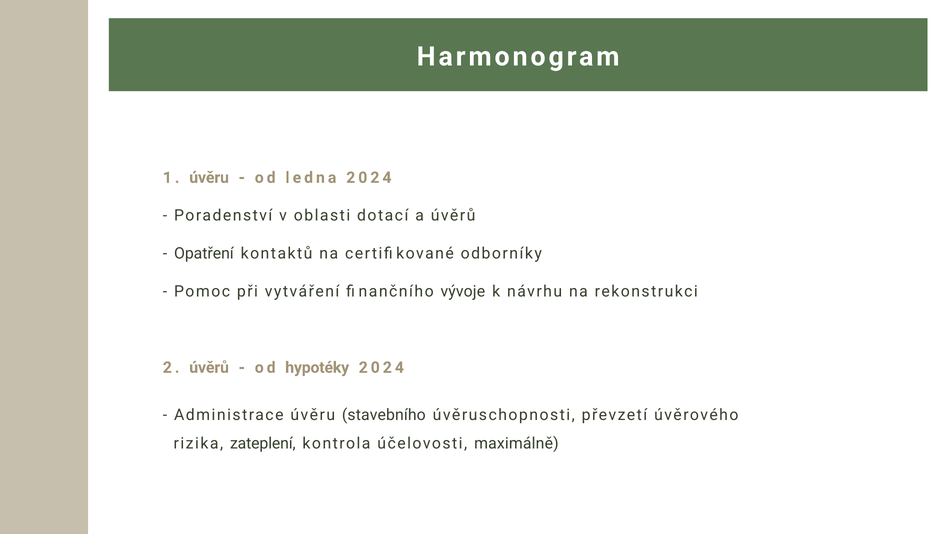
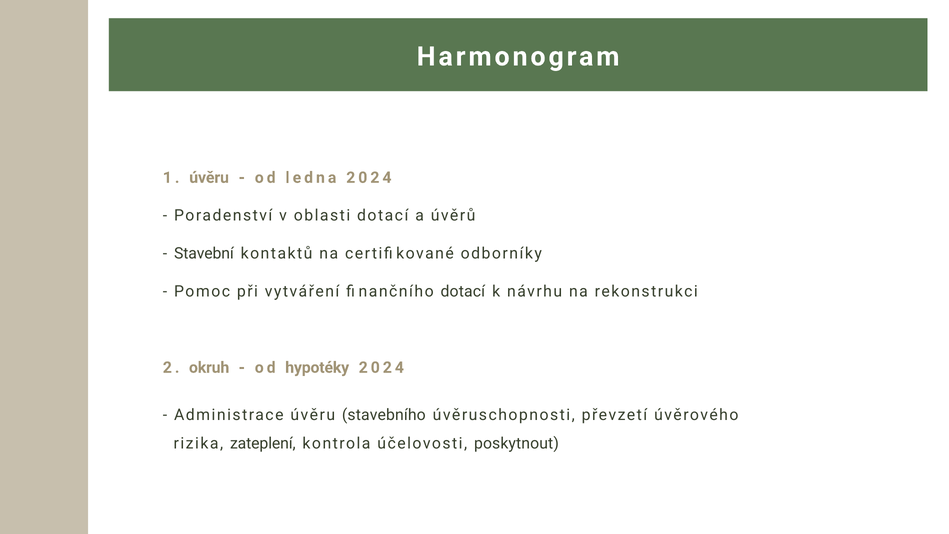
Opatření: Opatření -> Stavební
finančního vývoje: vývoje -> dotací
2 úvěrů: úvěrů -> okruh
maximálně: maximálně -> poskytnout
